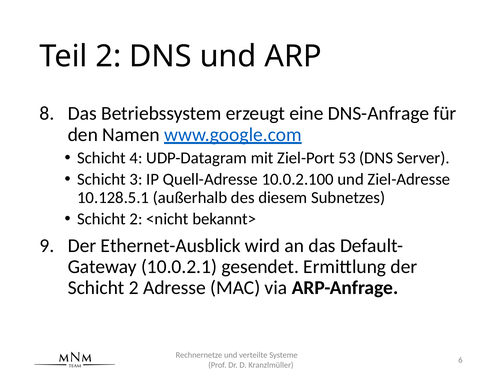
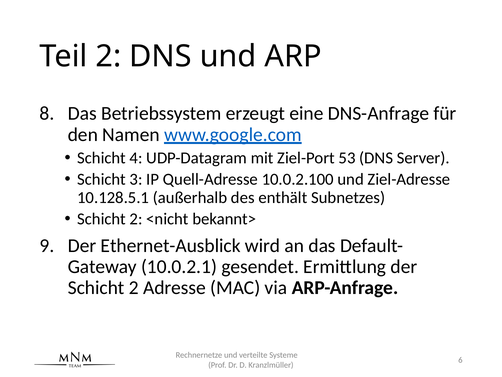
diesem: diesem -> enthält
